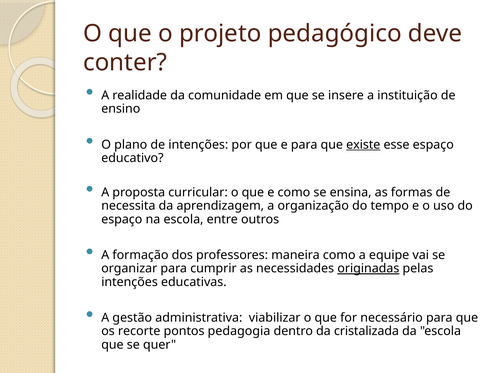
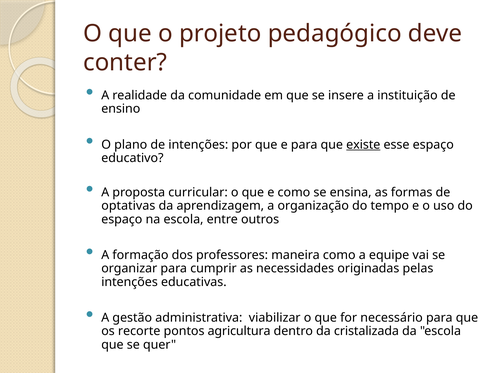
necessita: necessita -> optativas
originadas underline: present -> none
pedagogia: pedagogia -> agricultura
